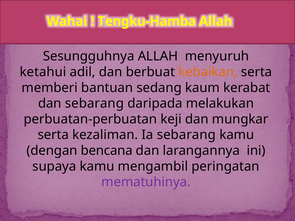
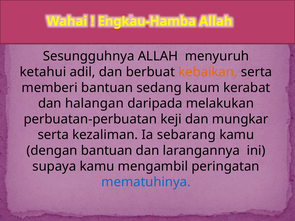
Tengku-Hamba: Tengku-Hamba -> Engkau-Hamba
dan sebarang: sebarang -> halangan
dengan bencana: bencana -> bantuan
mematuhinya colour: purple -> blue
